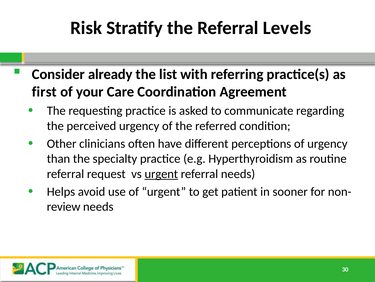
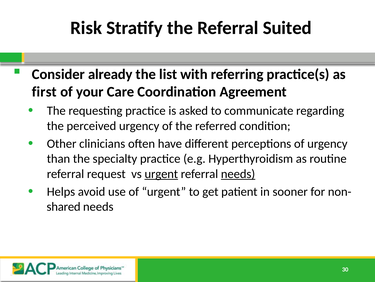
Levels: Levels -> Suited
needs at (238, 173) underline: none -> present
review: review -> shared
